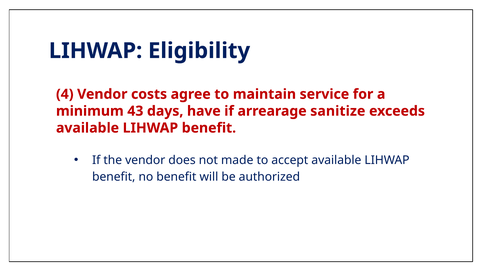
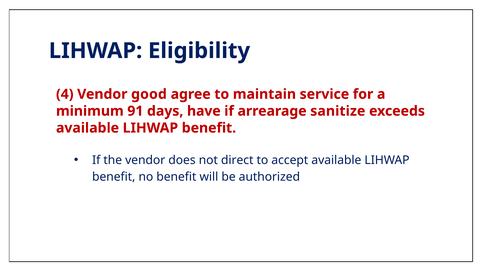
costs: costs -> good
43: 43 -> 91
made: made -> direct
